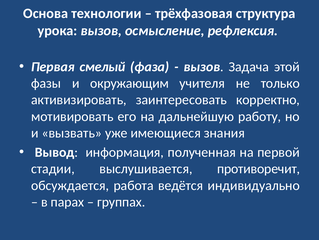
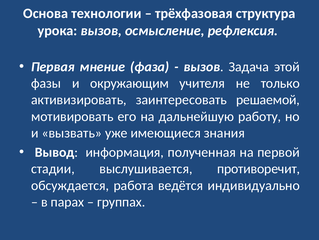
смелый: смелый -> мнение
корректно: корректно -> решаемой
